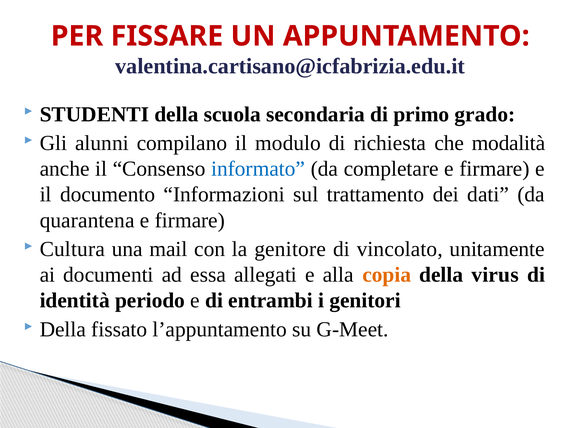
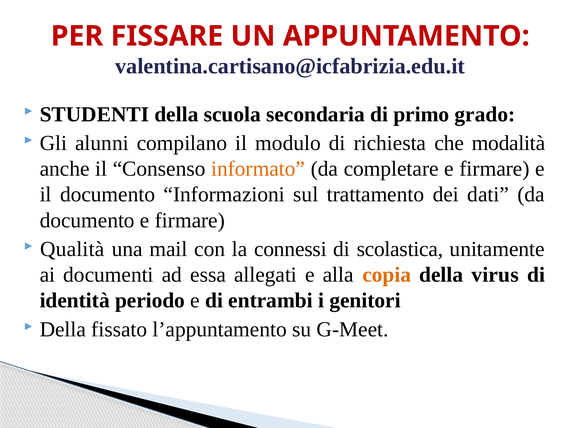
informato colour: blue -> orange
quarantena at (87, 220): quarantena -> documento
Cultura: Cultura -> Qualità
genitore: genitore -> connessi
vincolato: vincolato -> scolastica
